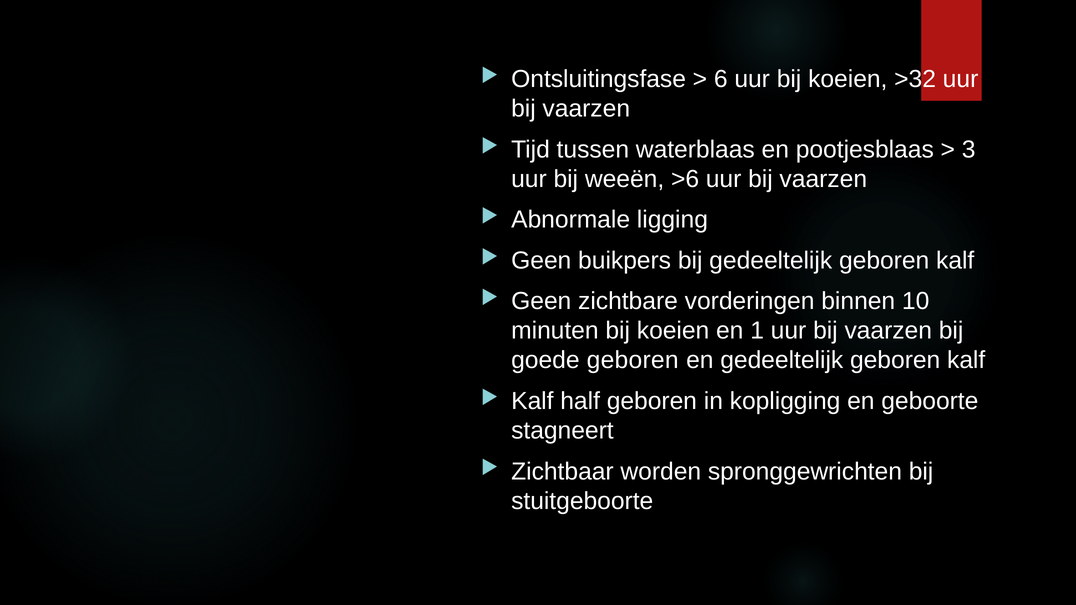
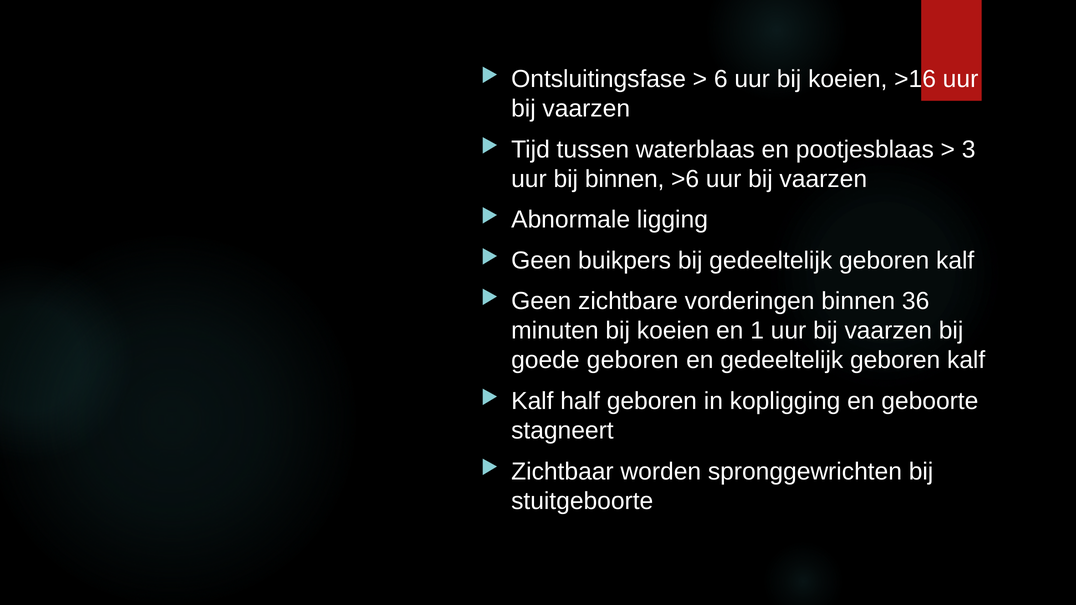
>32: >32 -> >16
bij weeën: weeën -> binnen
10: 10 -> 36
